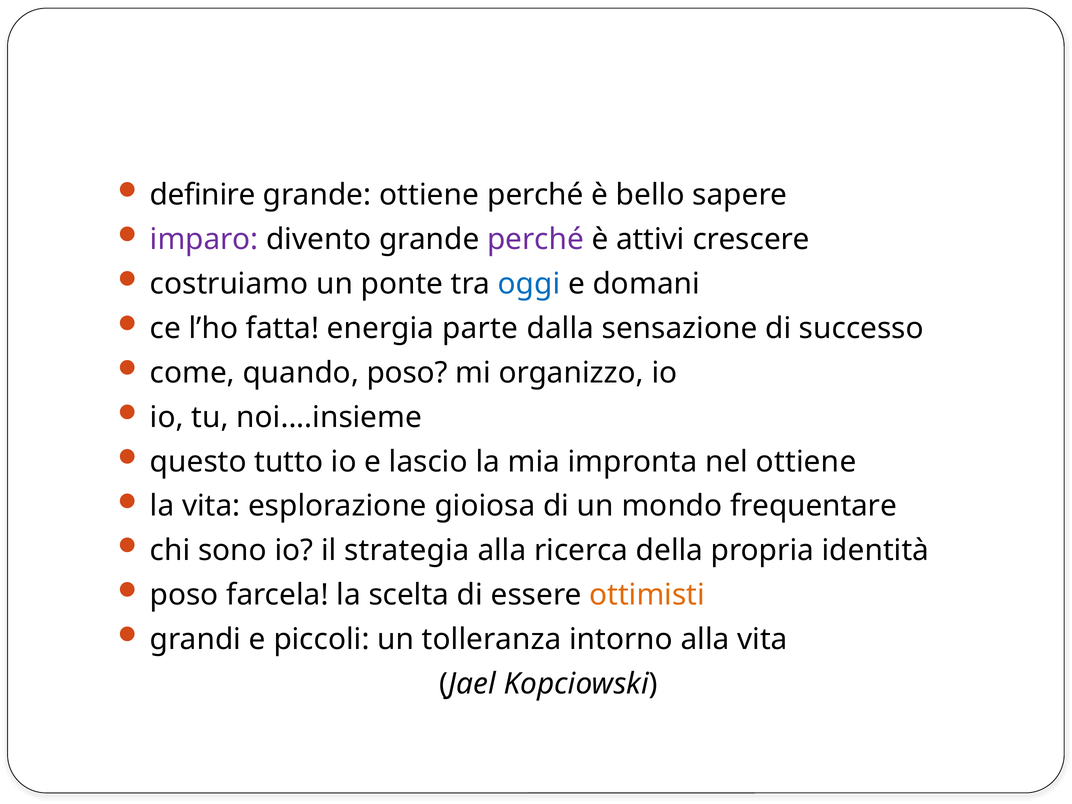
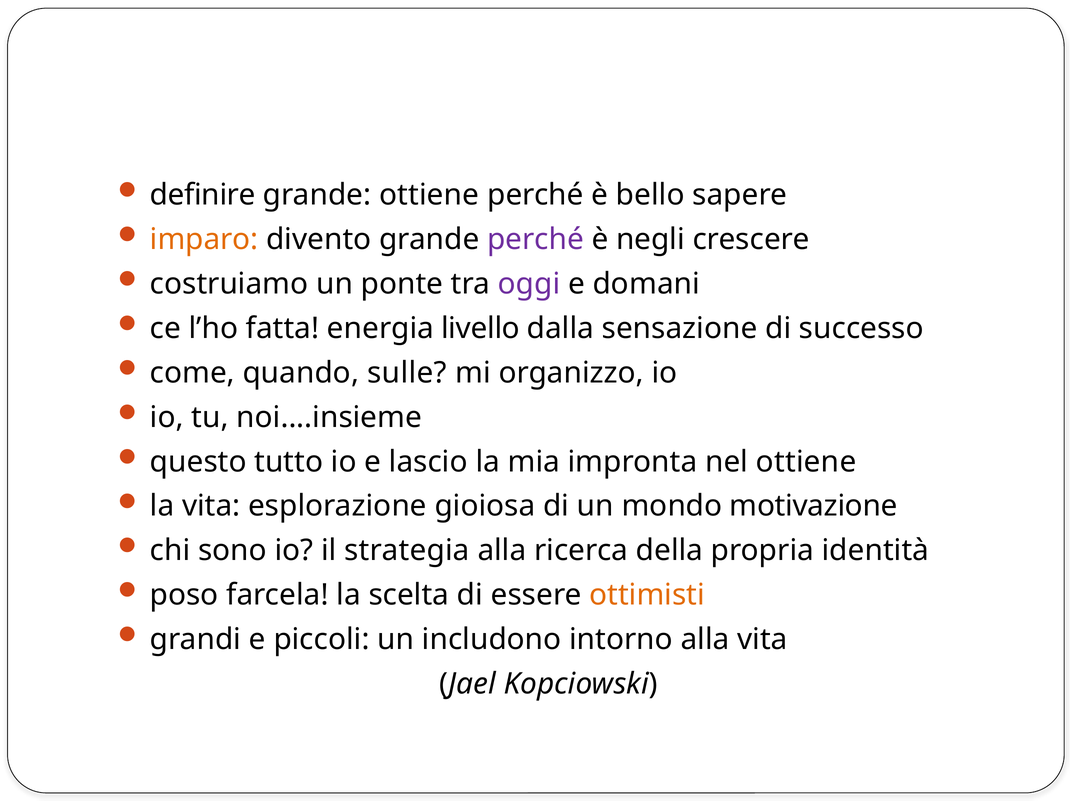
imparo colour: purple -> orange
attivi: attivi -> negli
oggi colour: blue -> purple
parte: parte -> livello
quando poso: poso -> sulle
frequentare: frequentare -> motivazione
tolleranza: tolleranza -> includono
